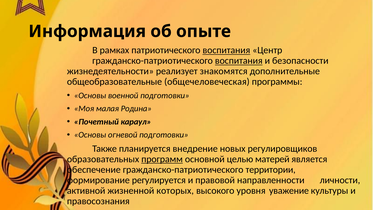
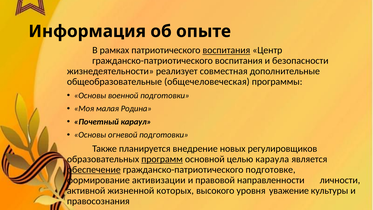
воспитания at (239, 61) underline: present -> none
знакомятся: знакомятся -> совместная
матерей: матерей -> караула
обеспечение underline: none -> present
территории: территории -> подготовке
регулируется: регулируется -> активизации
